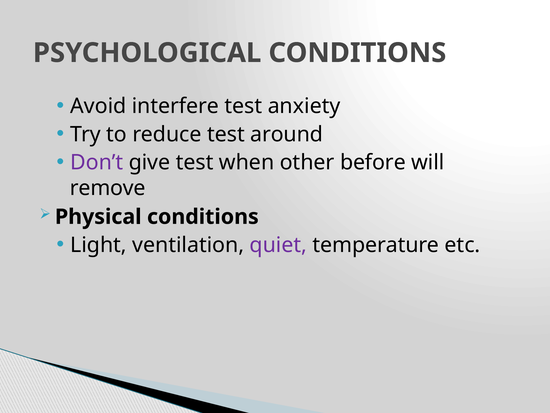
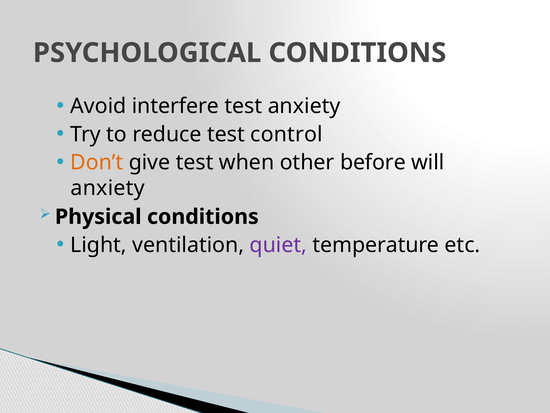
around: around -> control
Don’t colour: purple -> orange
remove at (108, 188): remove -> anxiety
